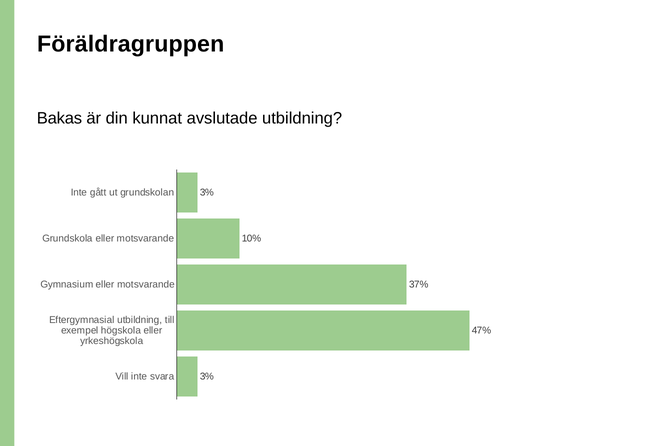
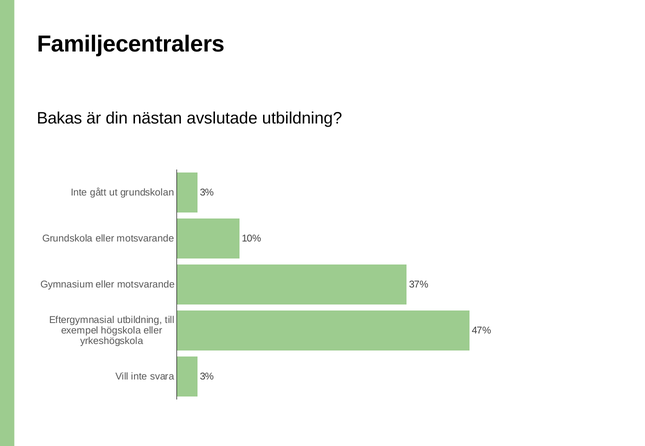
Föräldragruppen: Föräldragruppen -> Familjecentralers
kunnat: kunnat -> nästan
